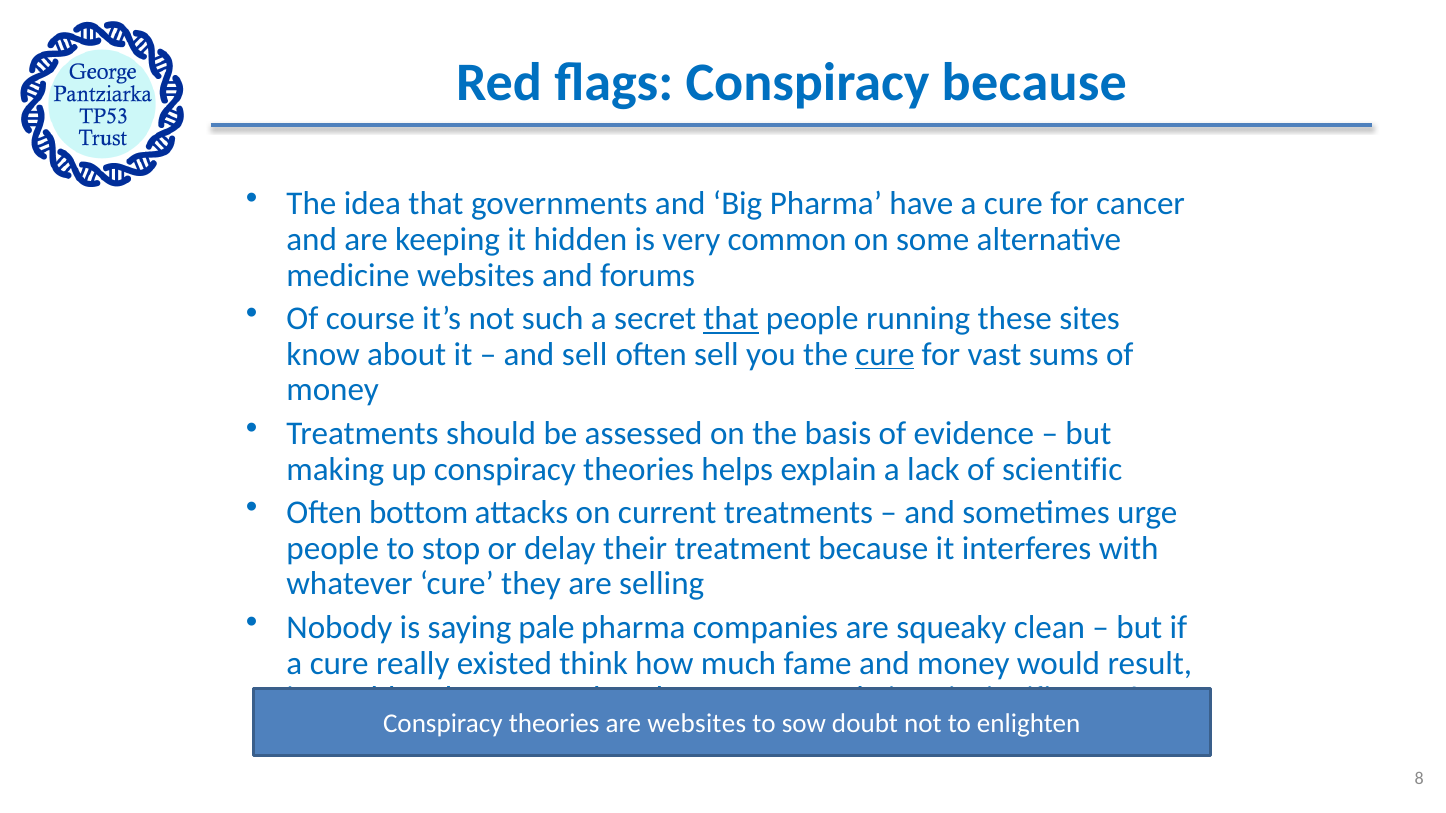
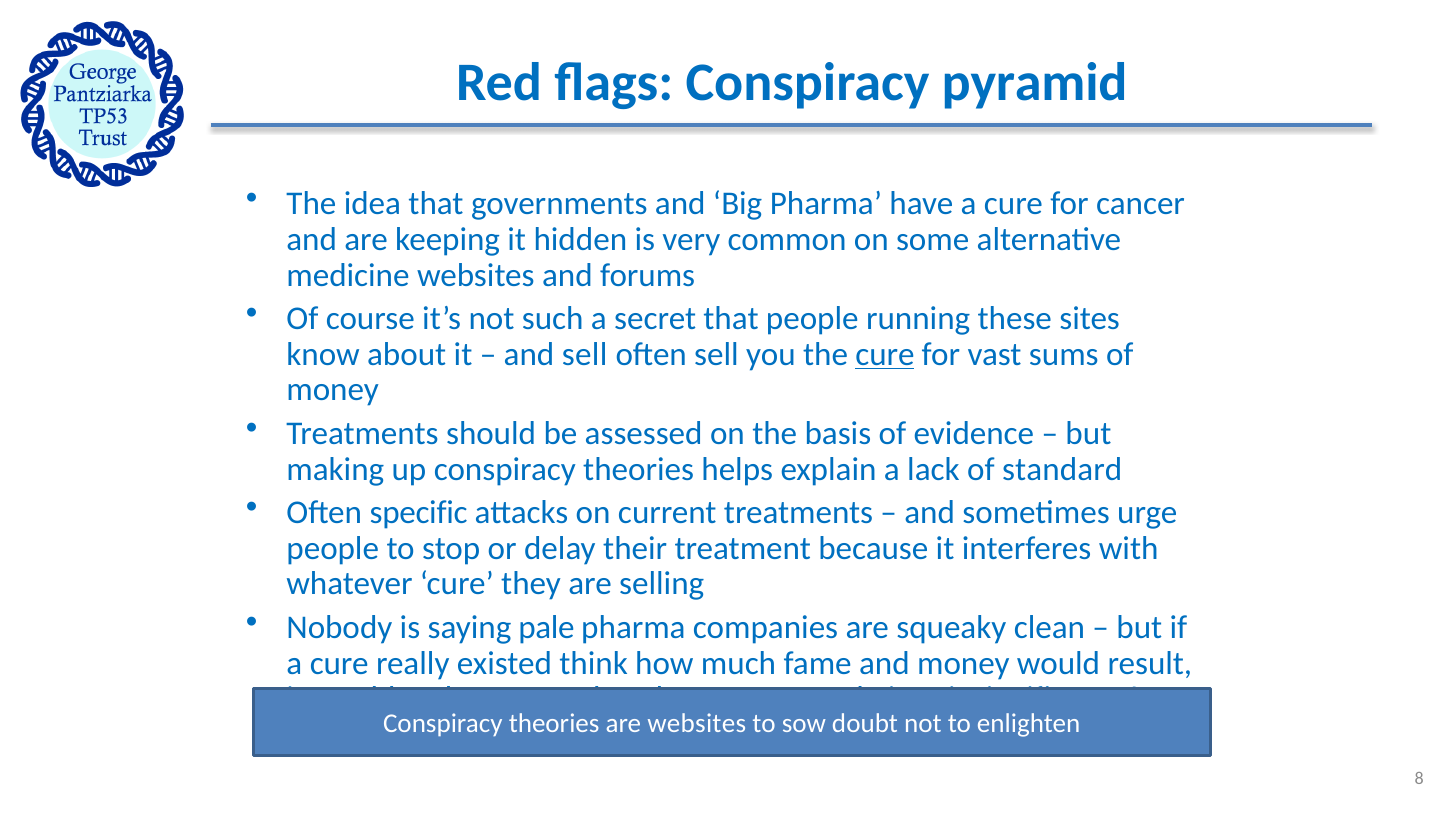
Conspiracy because: because -> pyramid
that at (731, 319) underline: present -> none
scientific: scientific -> standard
bottom: bottom -> specific
